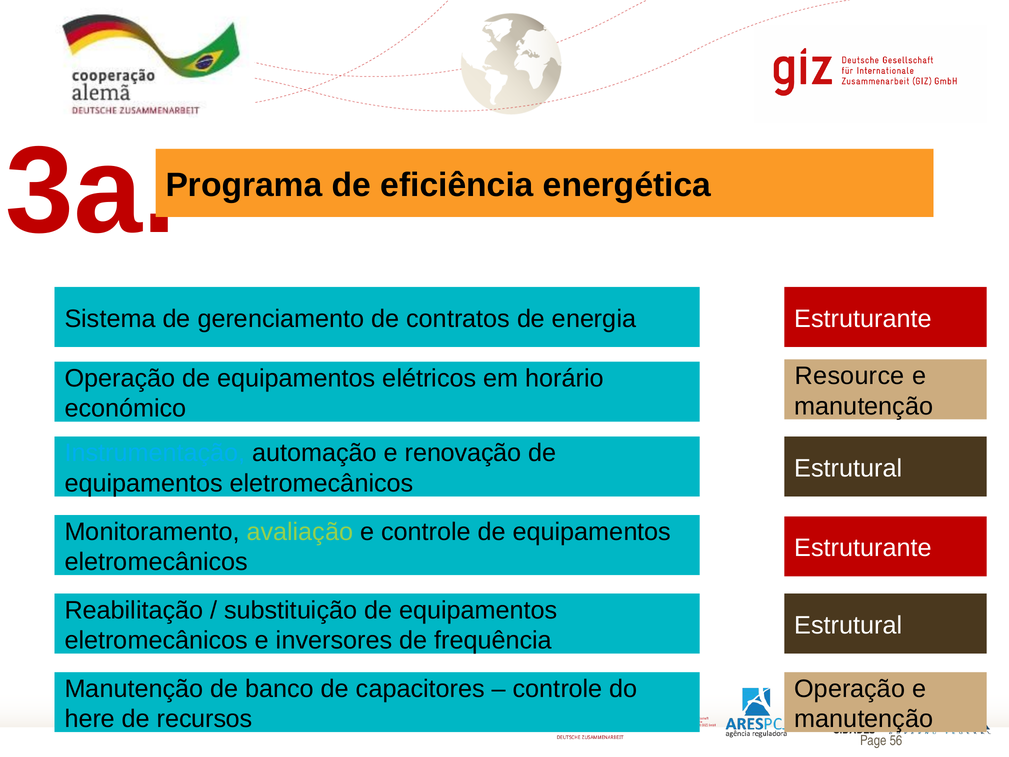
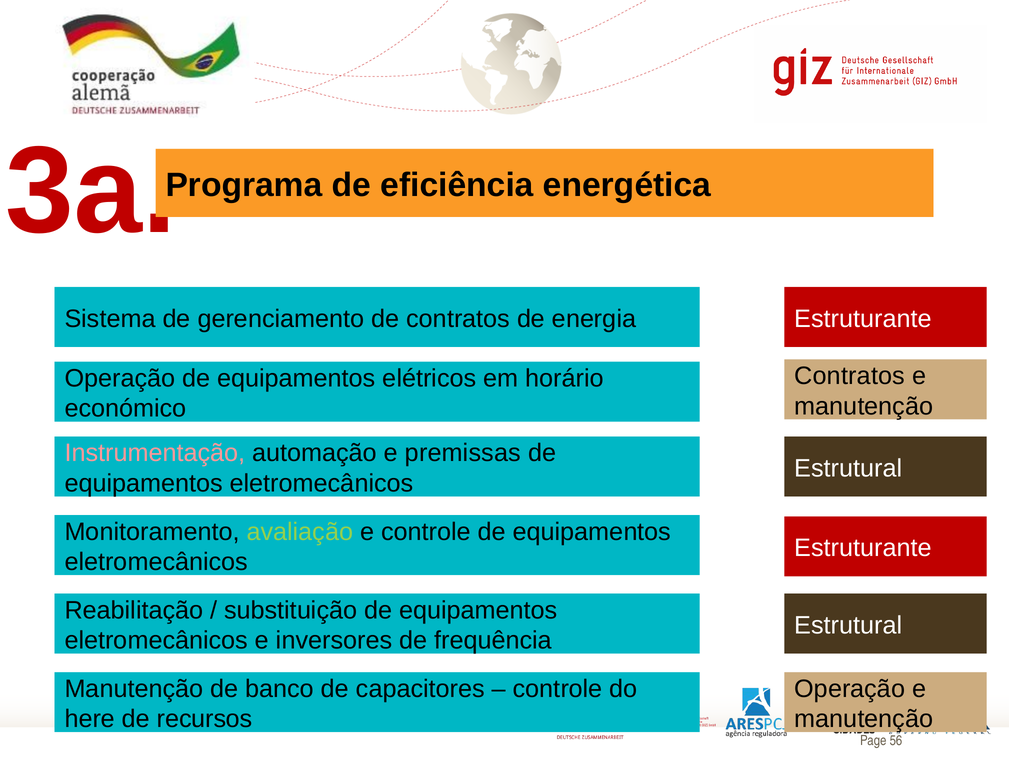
Resource at (850, 376): Resource -> Contratos
Instrumentação colour: light blue -> pink
renovação: renovação -> premissas
